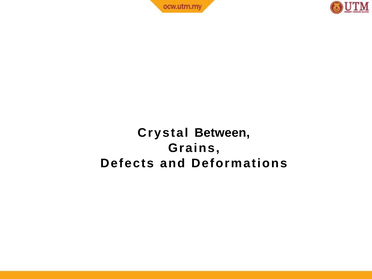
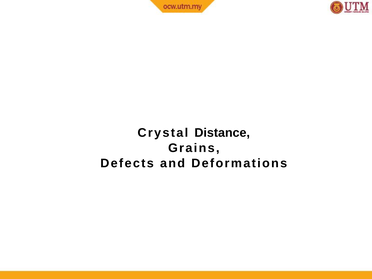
Between: Between -> Distance
